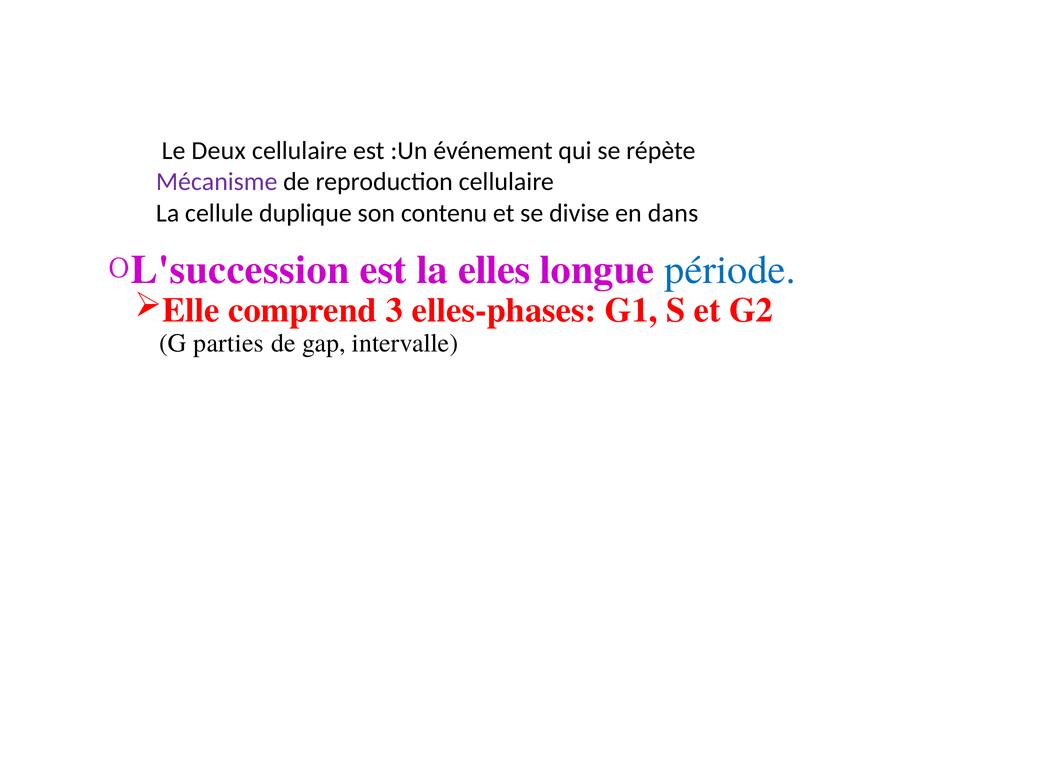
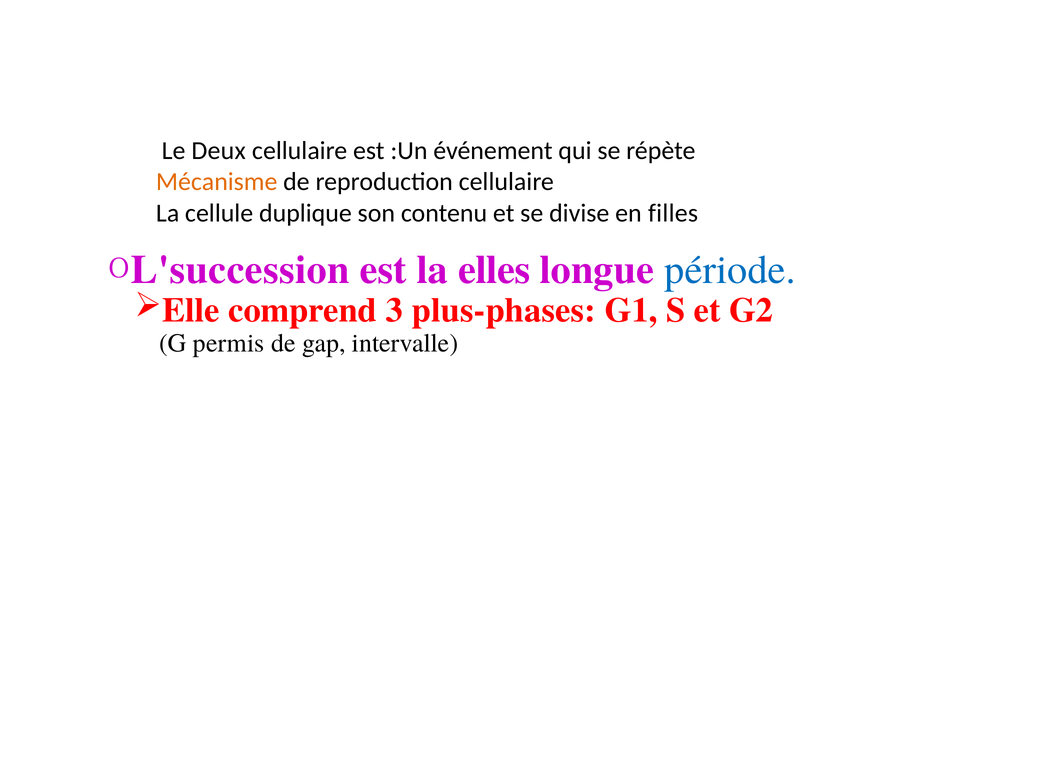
Mécanisme colour: purple -> orange
dans: dans -> filles
elles-phases: elles-phases -> plus-phases
parties: parties -> permis
